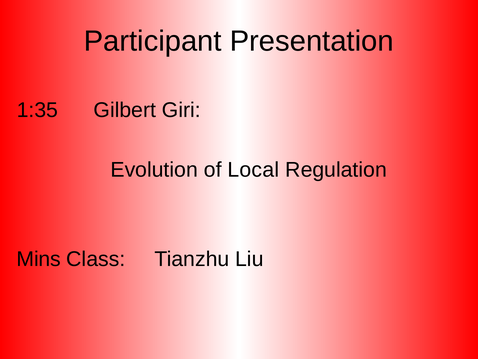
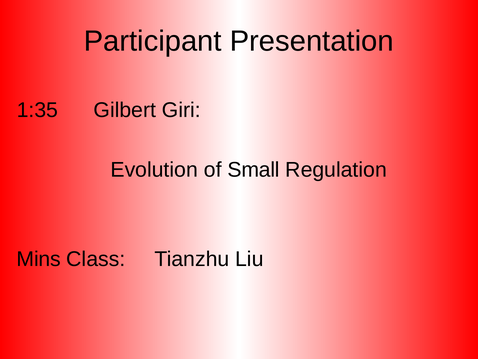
Local: Local -> Small
